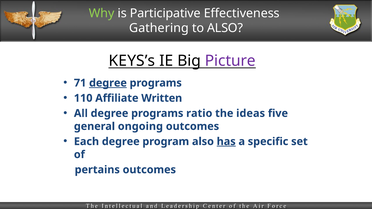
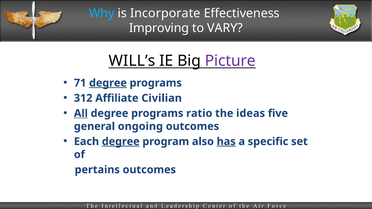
Why colour: light green -> light blue
Participative: Participative -> Incorporate
Gathering: Gathering -> Improving
to ALSO: ALSO -> VARY
KEYS’s: KEYS’s -> WILL’s
110: 110 -> 312
Written: Written -> Civilian
All underline: none -> present
degree at (121, 142) underline: none -> present
